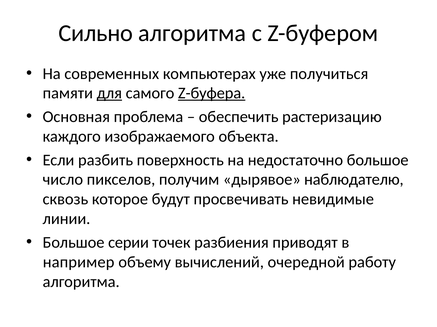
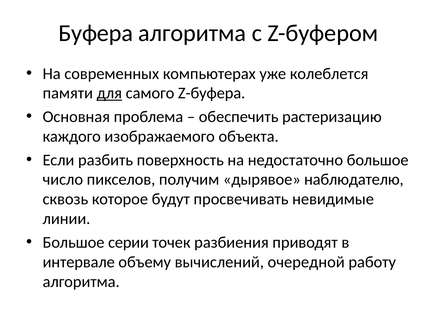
Сильно: Сильно -> Буфера
получиться: получиться -> колеблется
Z-буфера underline: present -> none
например: например -> интервале
